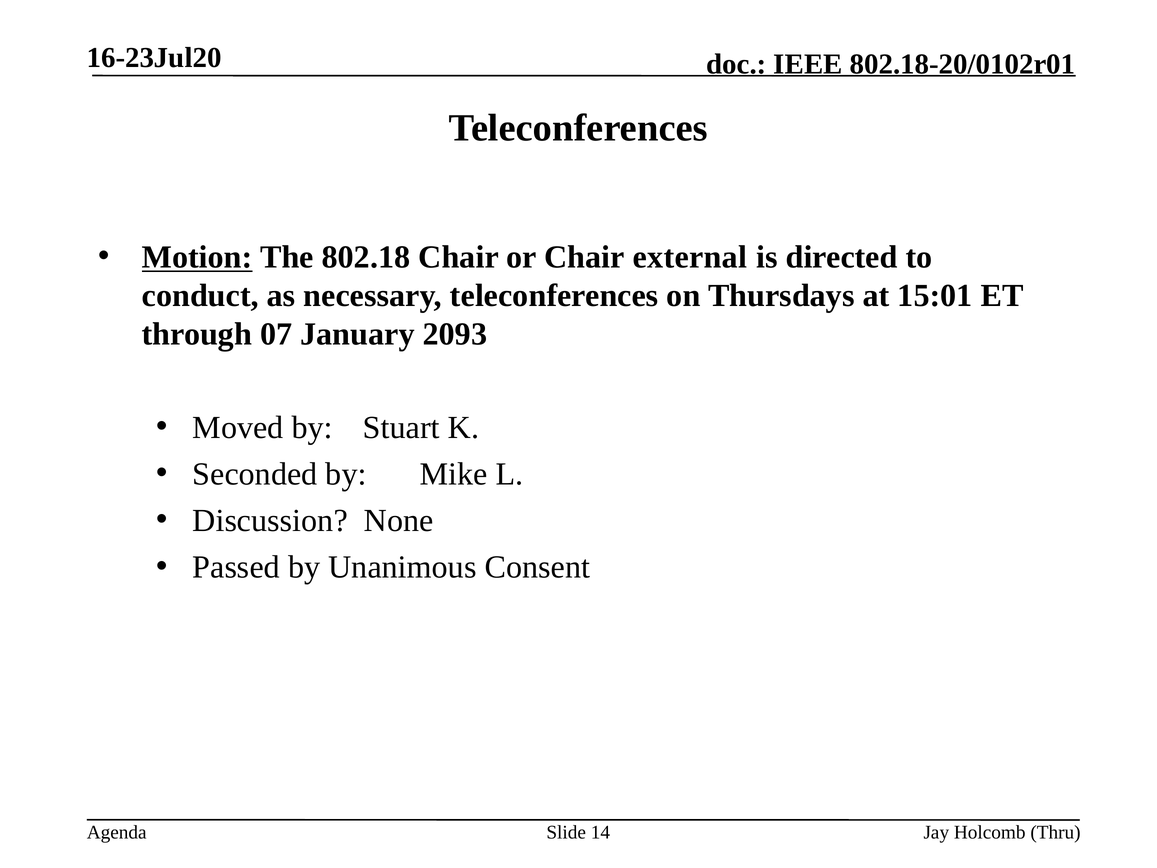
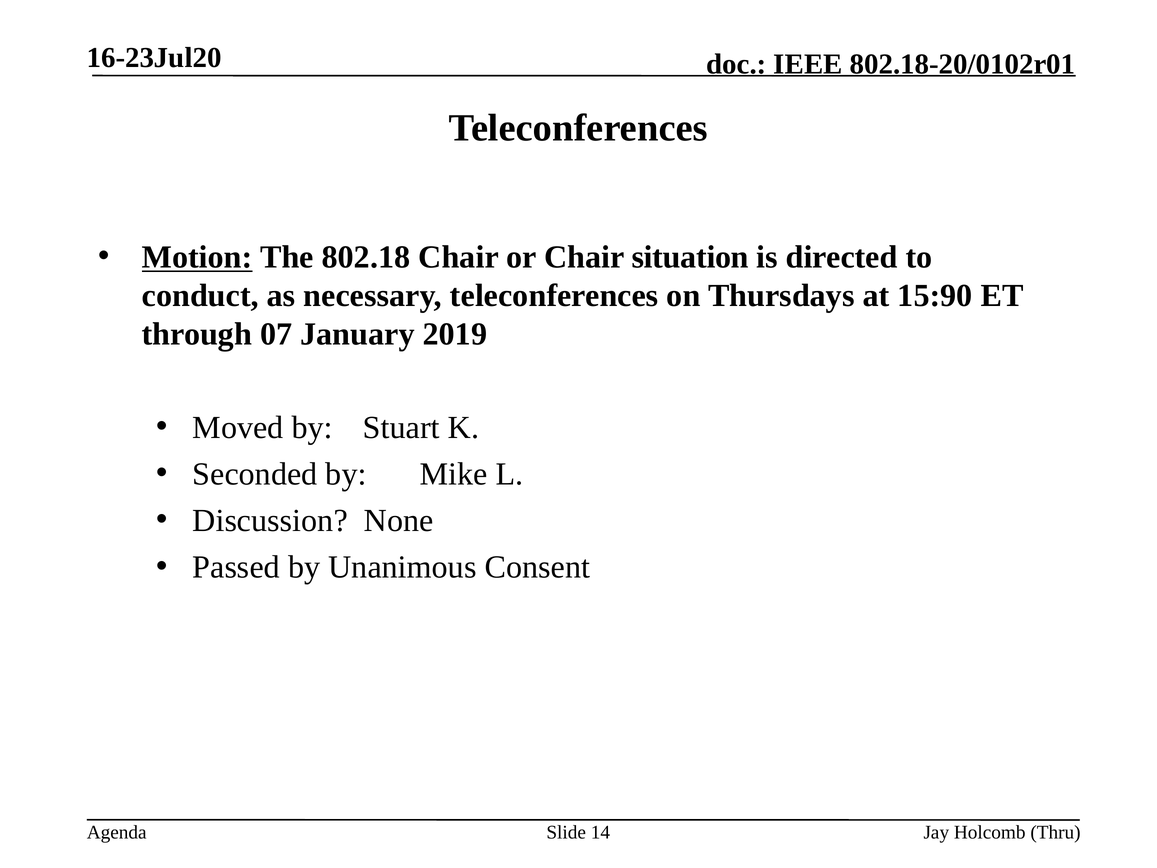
external: external -> situation
15:01: 15:01 -> 15:90
2093: 2093 -> 2019
